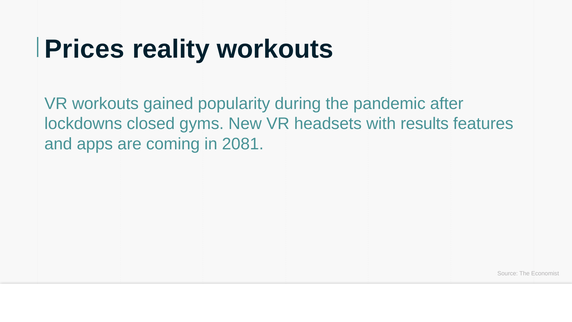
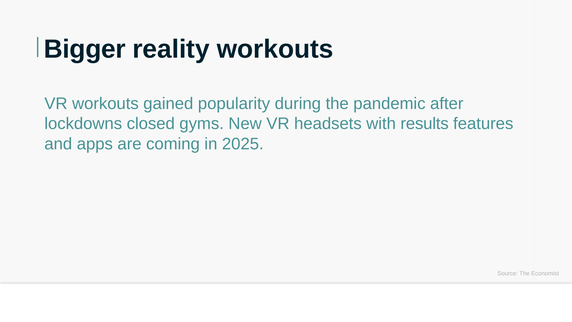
Prices: Prices -> Bigger
2081: 2081 -> 2025
